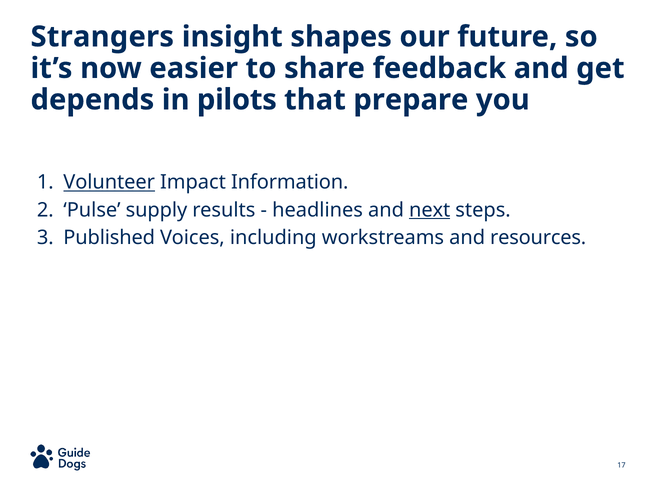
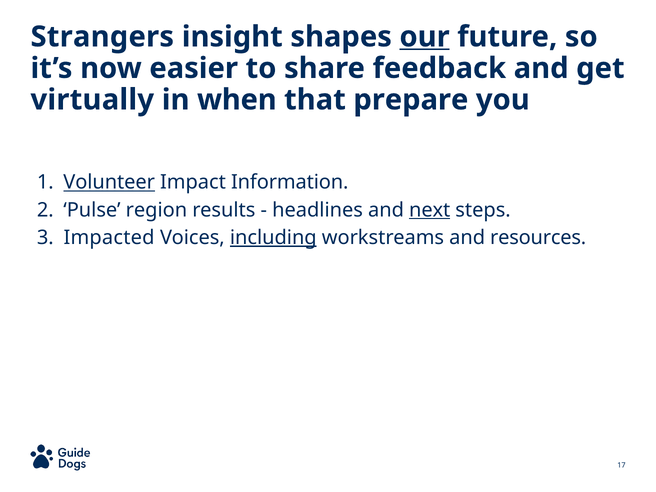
our underline: none -> present
depends: depends -> virtually
pilots: pilots -> when
supply: supply -> region
Published: Published -> Impacted
including underline: none -> present
